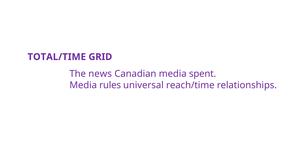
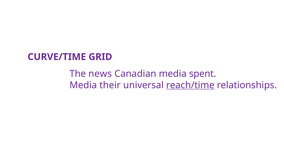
TOTAL/TIME: TOTAL/TIME -> CURVE/TIME
rules: rules -> their
reach/time underline: none -> present
